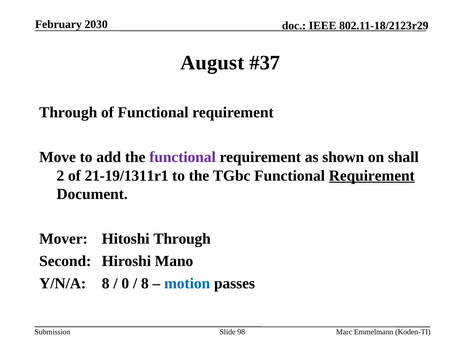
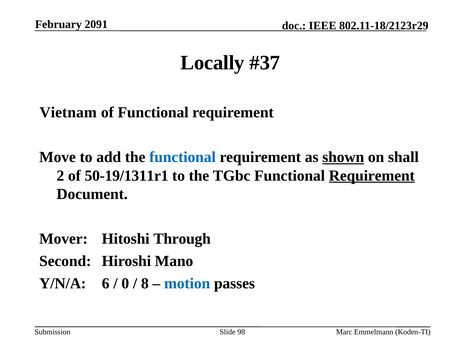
2030: 2030 -> 2091
August: August -> Locally
Through at (68, 113): Through -> Vietnam
functional at (183, 157) colour: purple -> blue
shown underline: none -> present
21-19/1311r1: 21-19/1311r1 -> 50-19/1311r1
Y/N/A 8: 8 -> 6
